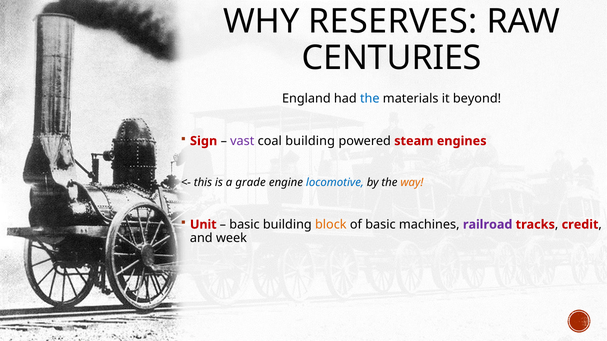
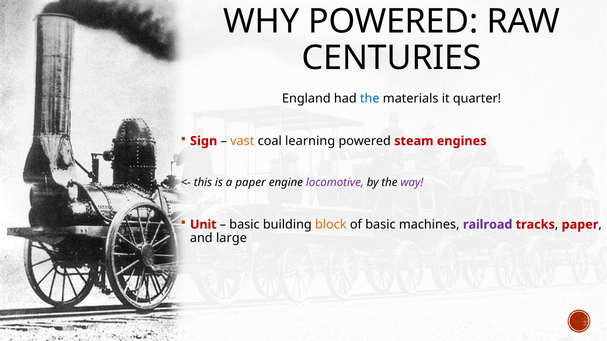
WHY RESERVES: RESERVES -> POWERED
beyond: beyond -> quarter
vast colour: purple -> orange
coal building: building -> learning
a grade: grade -> paper
locomotive colour: blue -> purple
way colour: orange -> purple
credit at (580, 225): credit -> paper
week: week -> large
